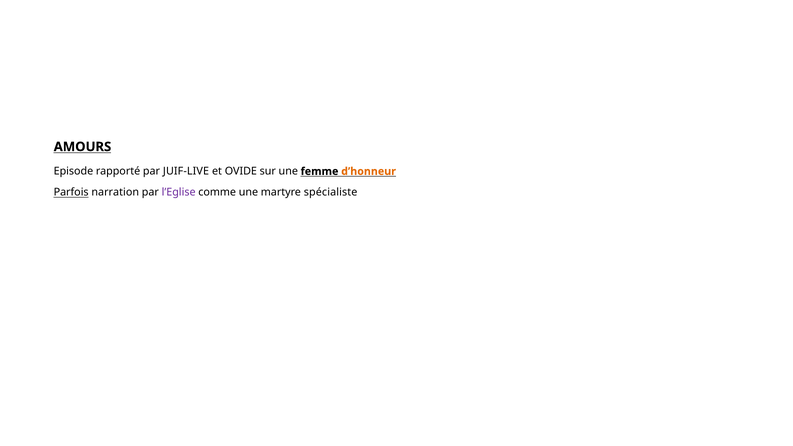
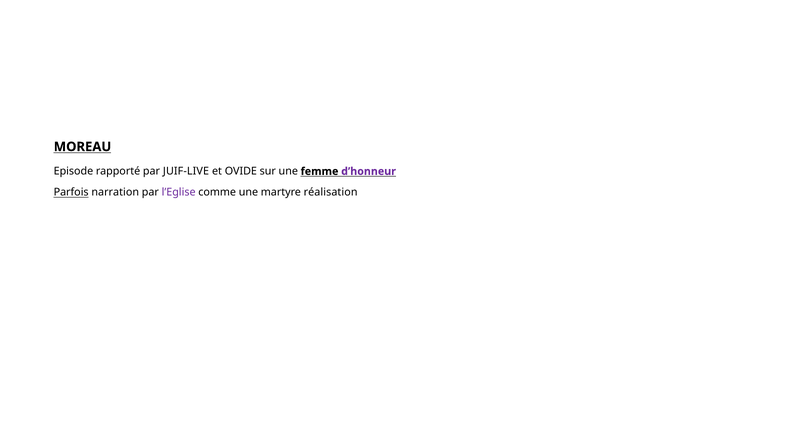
AMOURS: AMOURS -> MOREAU
d’honneur colour: orange -> purple
spécialiste: spécialiste -> réalisation
